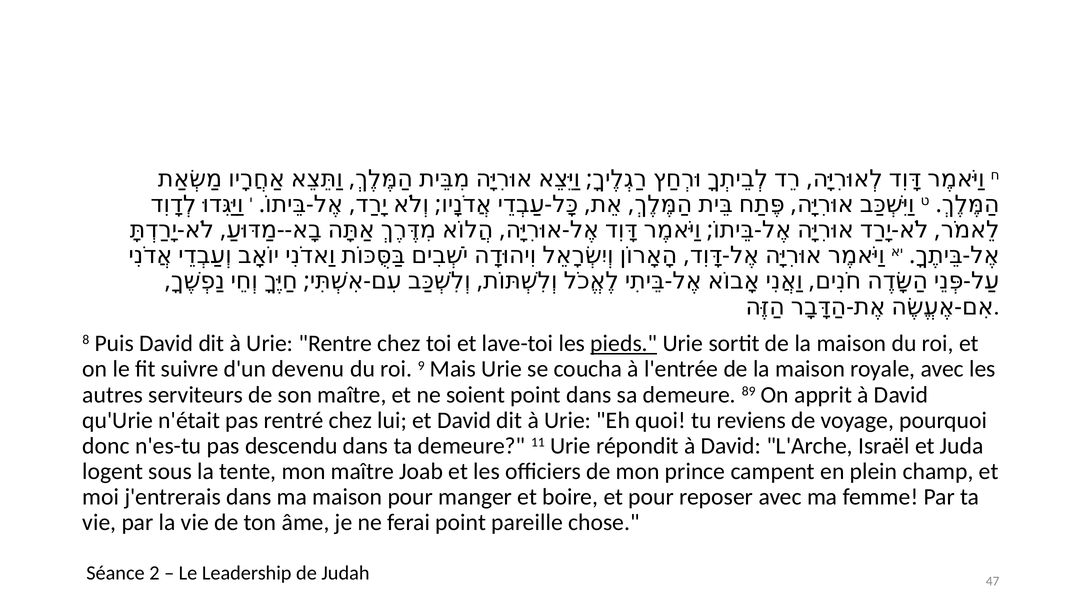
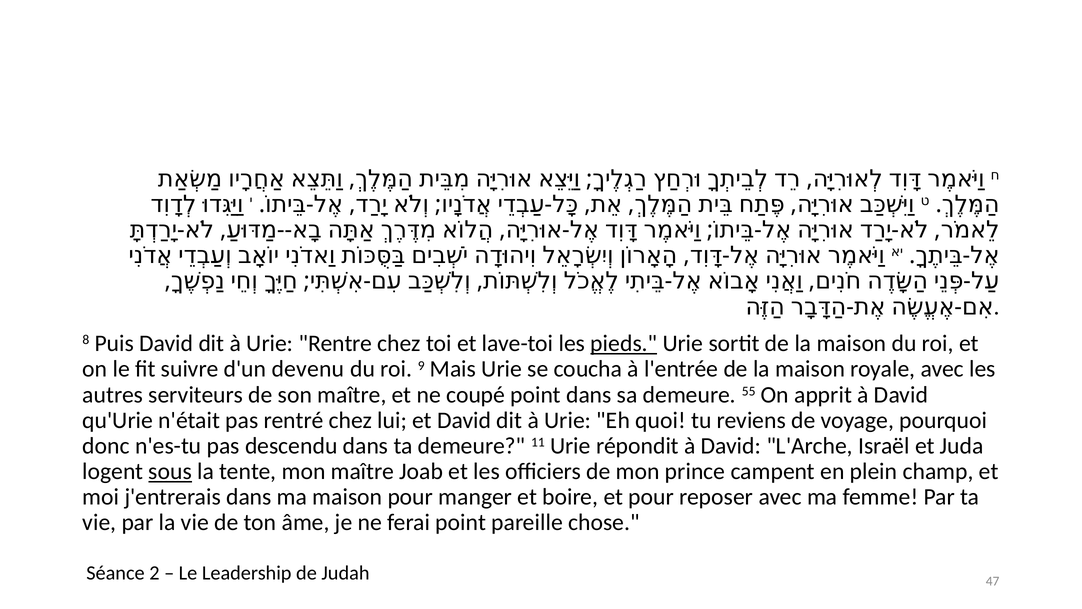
soient: soient -> coupé
89: 89 -> 55
sous underline: none -> present
